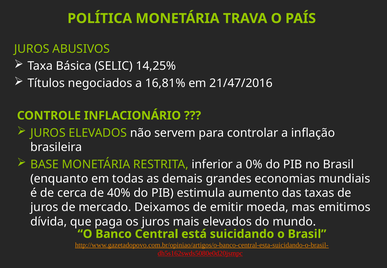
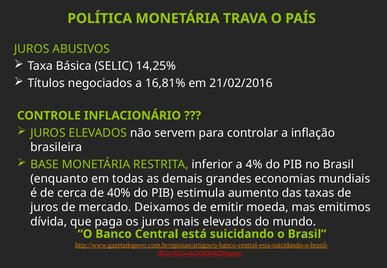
21/47/2016: 21/47/2016 -> 21/02/2016
0%: 0% -> 4%
